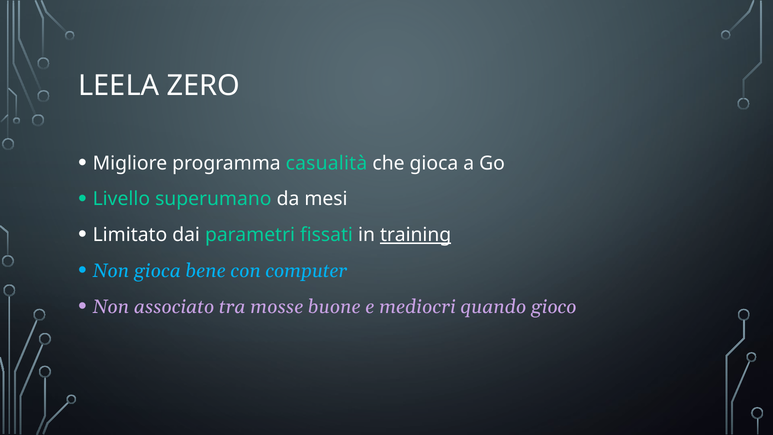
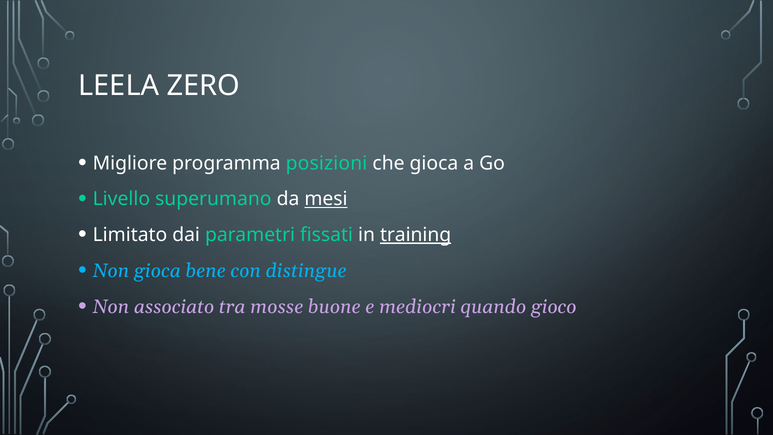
casualità: casualità -> posizioni
mesi underline: none -> present
computer: computer -> distingue
